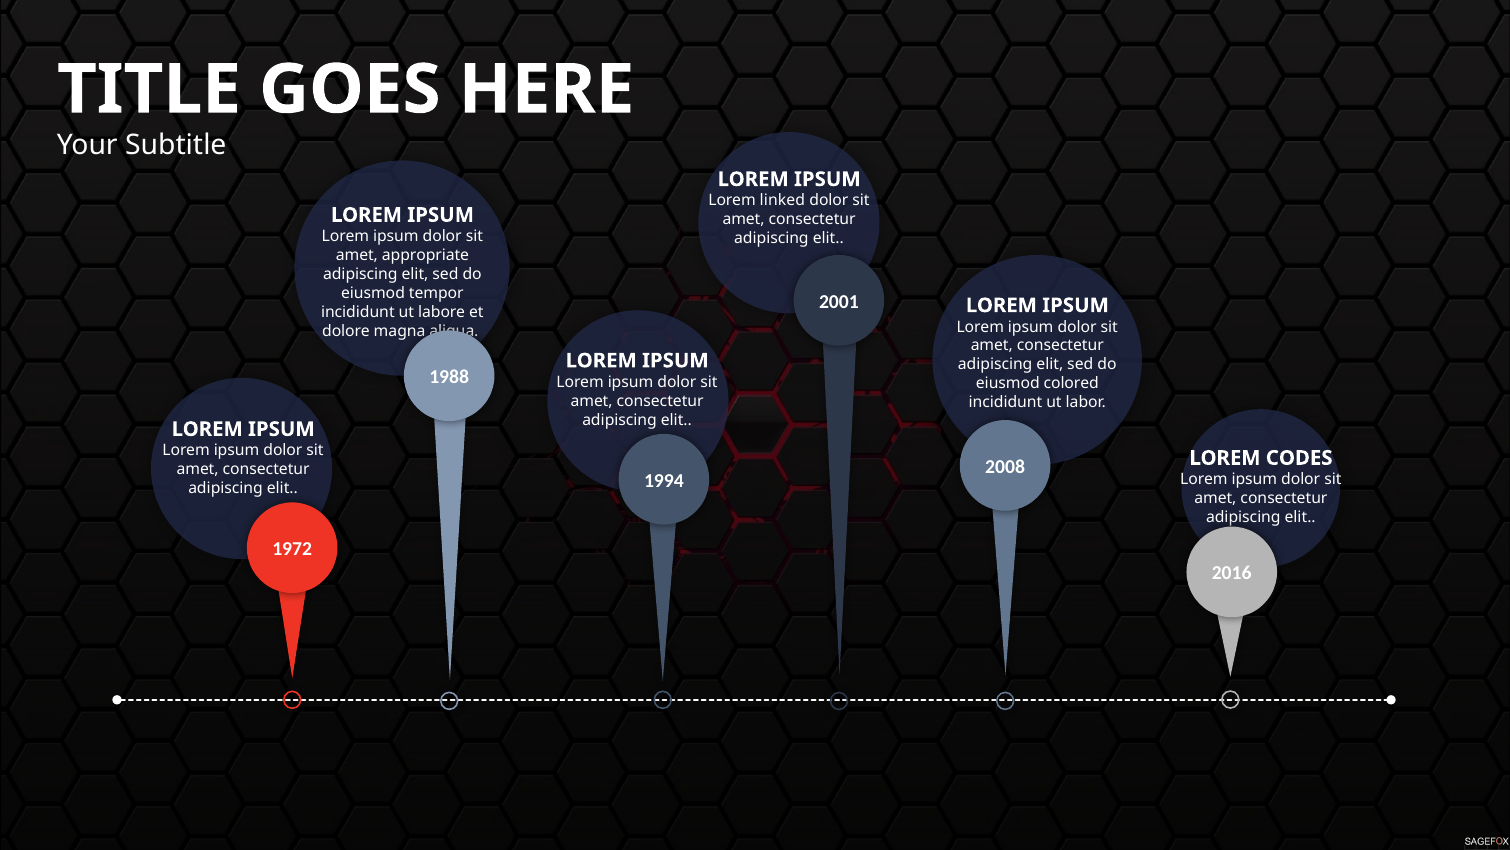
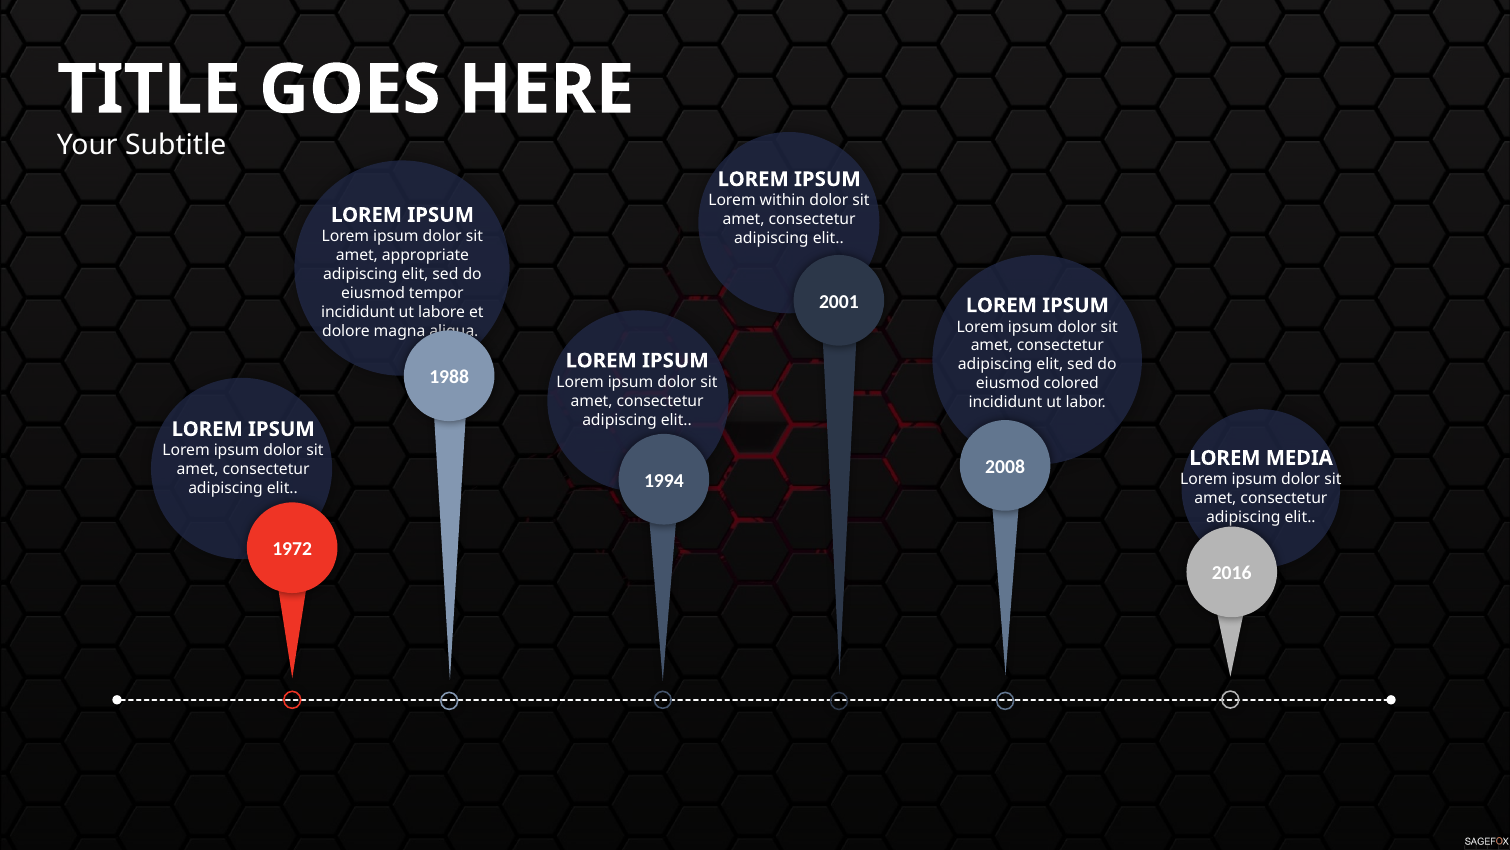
linked: linked -> within
CODES: CODES -> MEDIA
